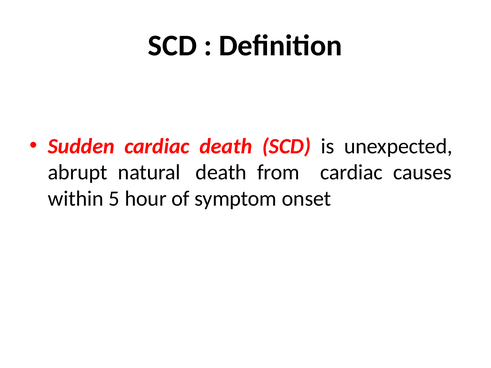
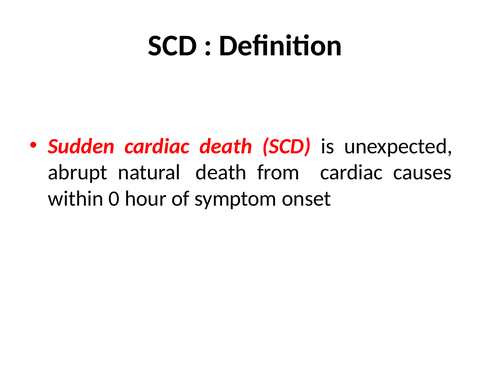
5: 5 -> 0
